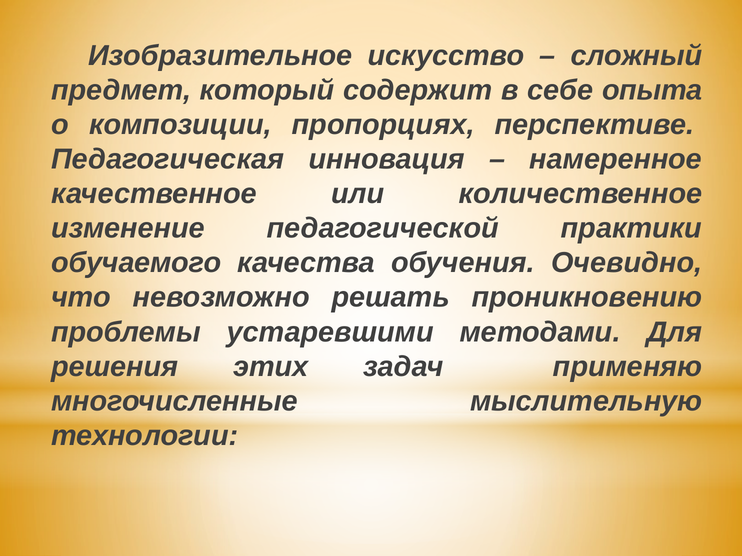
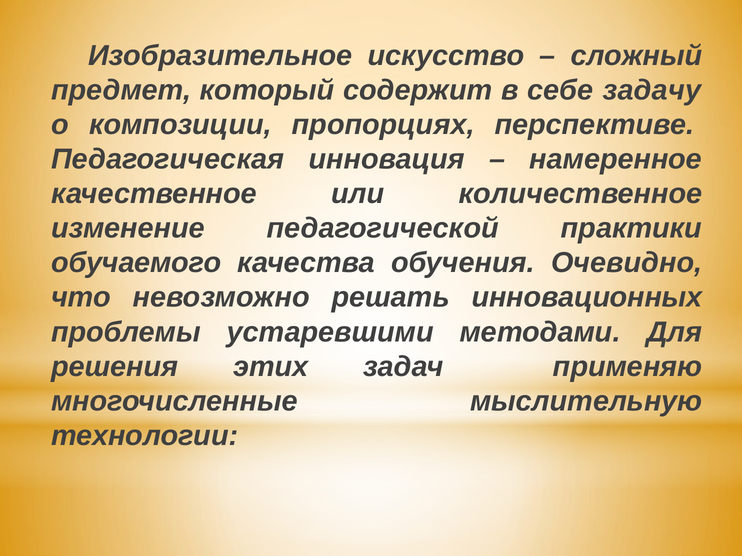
опыта: опыта -> задачу
проникновению: проникновению -> инновационных
